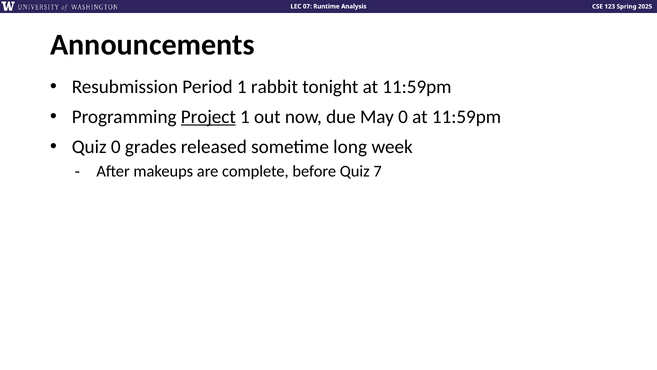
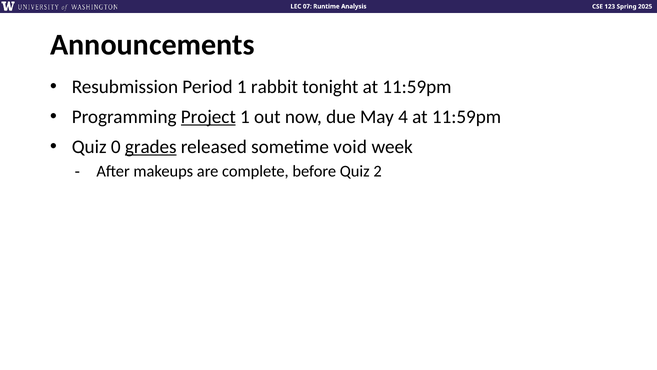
May 0: 0 -> 4
grades underline: none -> present
long: long -> void
7: 7 -> 2
